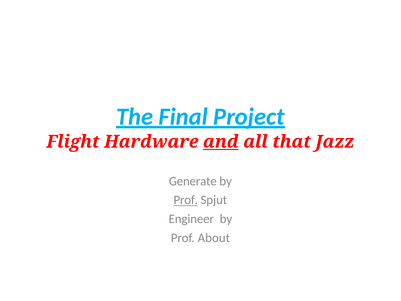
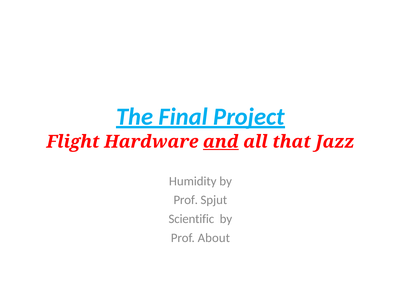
Generate: Generate -> Humidity
Prof at (186, 200) underline: present -> none
Engineer: Engineer -> Scientific
